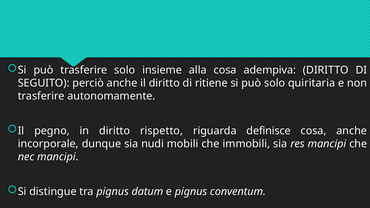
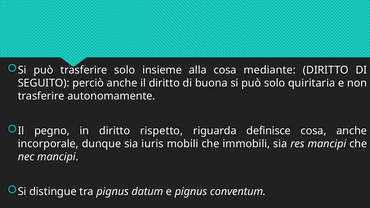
adempiva: adempiva -> mediante
ritiene: ritiene -> buona
nudi: nudi -> iuris
